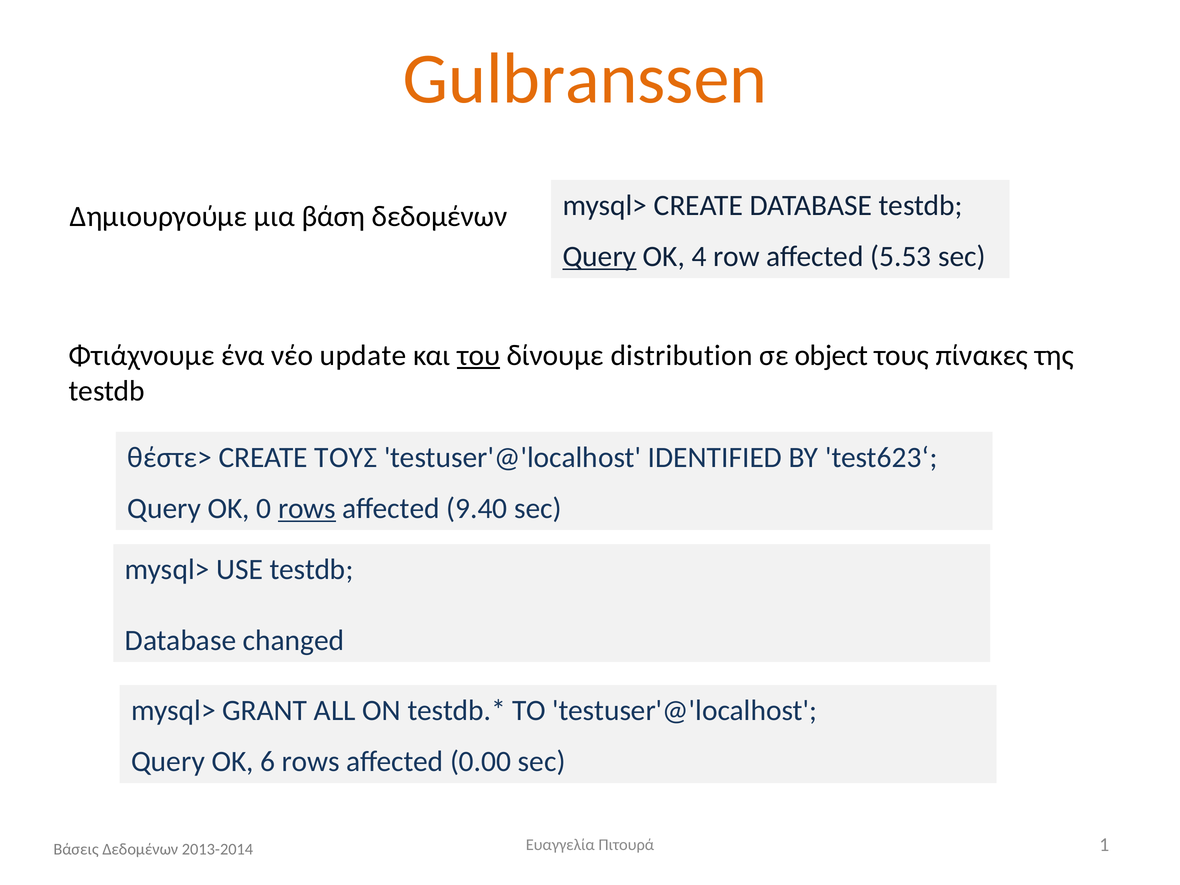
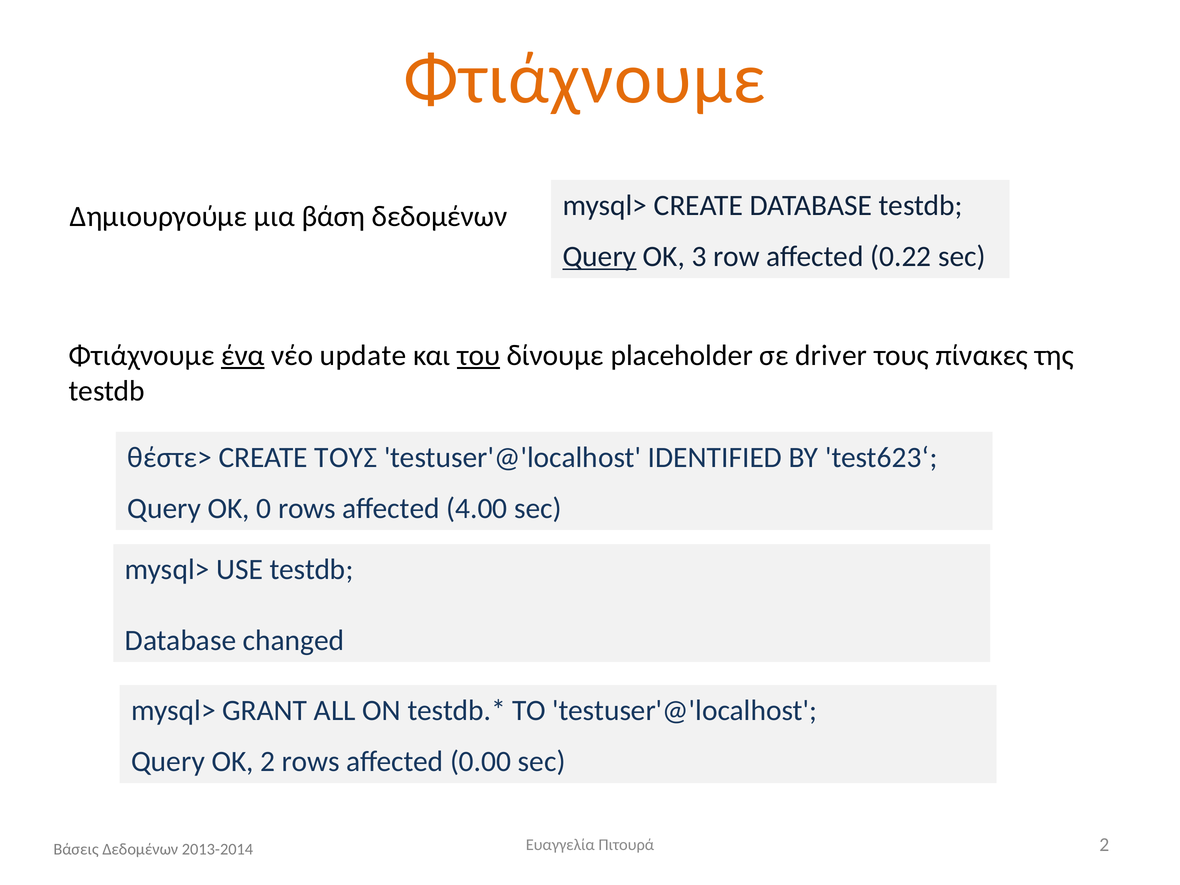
Gulbranssen at (585, 79): Gulbranssen -> Φτιάχνουμε
4: 4 -> 3
5.53: 5.53 -> 0.22
ένα underline: none -> present
distribution: distribution -> placeholder
object: object -> driver
rows at (307, 508) underline: present -> none
9.40: 9.40 -> 4.00
OK 6: 6 -> 2
Πιτουρά 1: 1 -> 2
